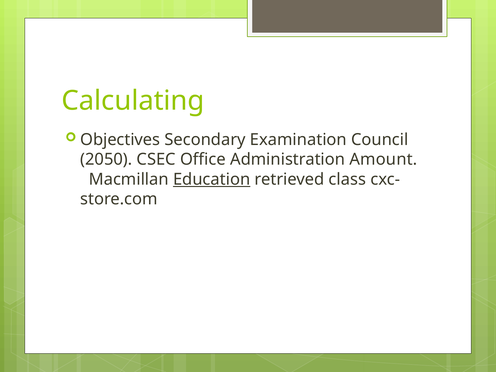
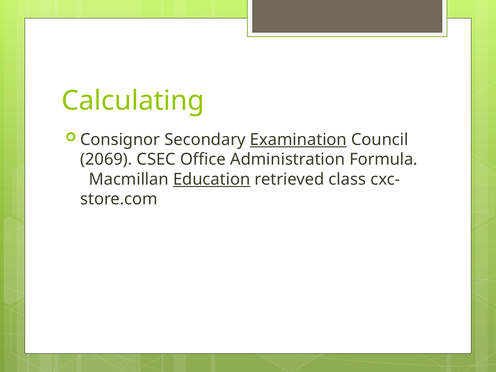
Objectives: Objectives -> Consignor
Examination underline: none -> present
2050: 2050 -> 2069
Amount: Amount -> Formula
